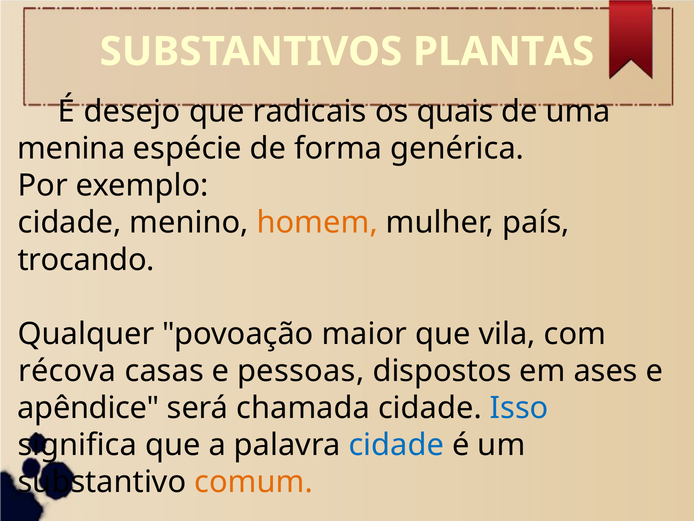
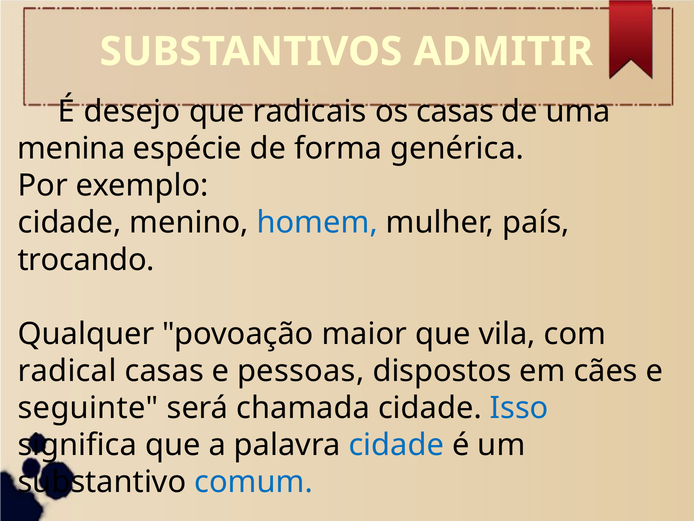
PLANTAS: PLANTAS -> ADMITIR
os quais: quais -> casas
homem colour: orange -> blue
récova: récova -> radical
ases: ases -> cães
apêndice: apêndice -> seguinte
comum colour: orange -> blue
